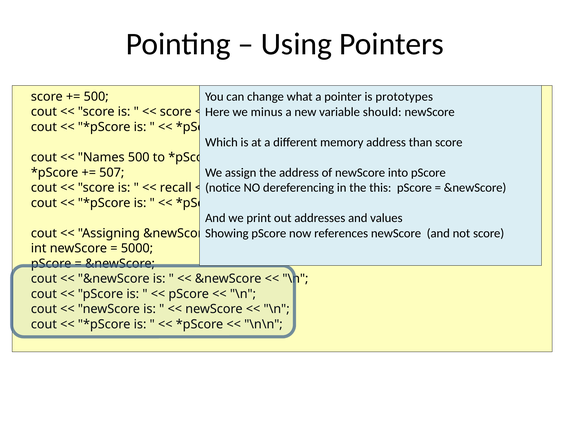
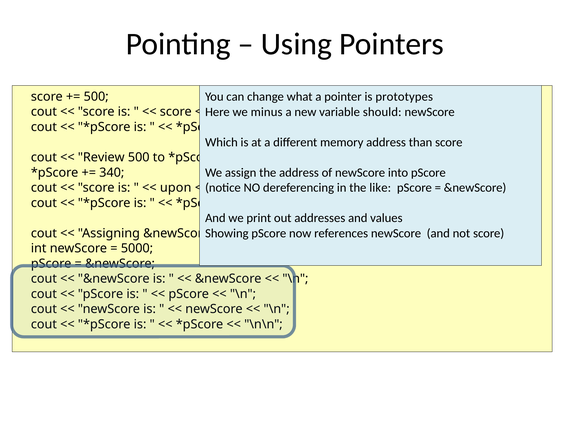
Names: Names -> Review
507: 507 -> 340
this: this -> like
recall: recall -> upon
